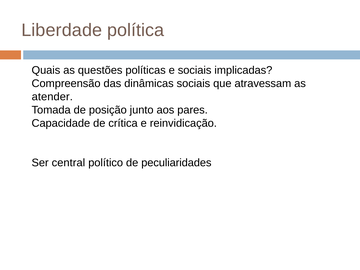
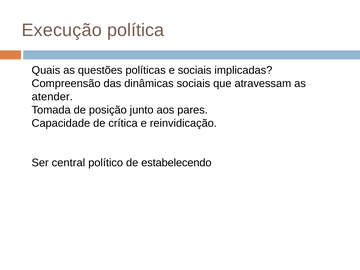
Liberdade: Liberdade -> Execução
peculiaridades: peculiaridades -> estabelecendo
